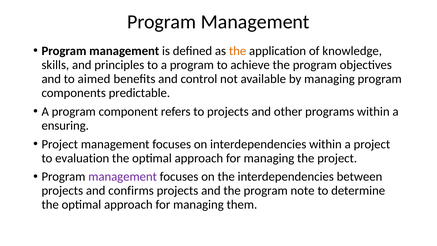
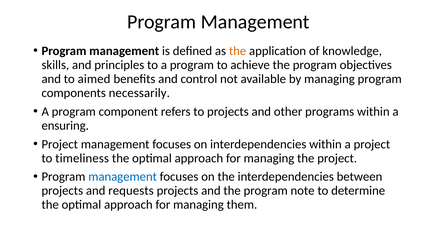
predictable: predictable -> necessarily
evaluation: evaluation -> timeliness
management at (123, 177) colour: purple -> blue
confirms: confirms -> requests
